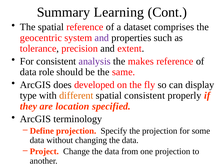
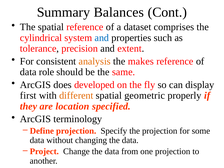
Learning: Learning -> Balances
geocentric: geocentric -> cylindrical
and at (102, 38) colour: purple -> blue
analysis colour: purple -> orange
type: type -> first
spatial consistent: consistent -> geometric
